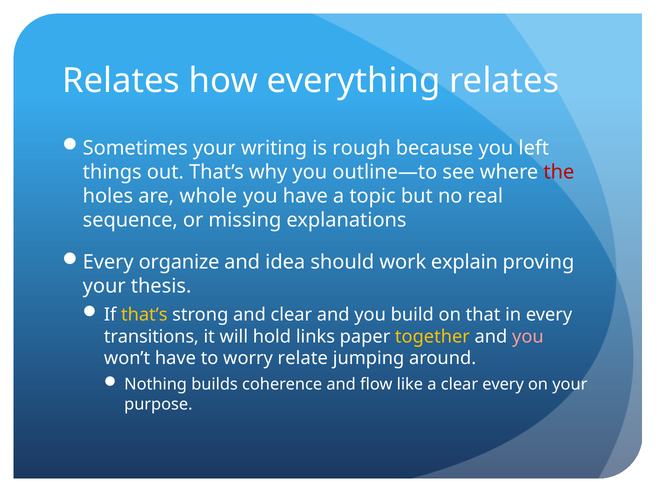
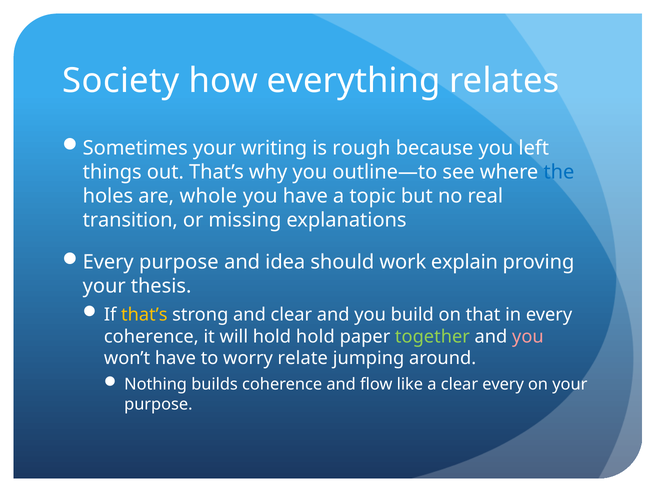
Relates at (121, 81): Relates -> Society
the colour: red -> blue
sequence: sequence -> transition
Every organize: organize -> purpose
transitions at (151, 337): transitions -> coherence
hold links: links -> hold
together colour: yellow -> light green
